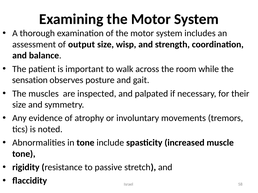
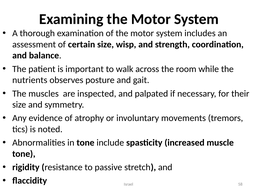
output: output -> certain
sensation: sensation -> nutrients
